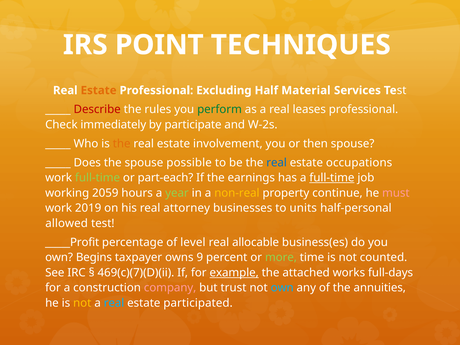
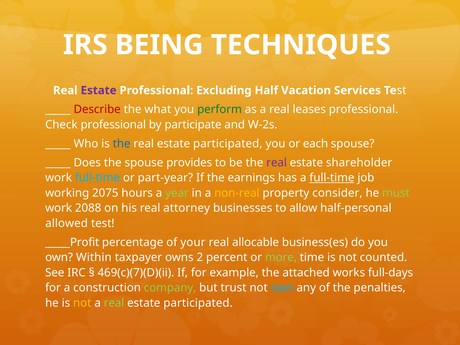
POINT: POINT -> BEING
Estate at (99, 90) colour: orange -> purple
Material: Material -> Vacation
rules: rules -> what
Check immediately: immediately -> professional
the at (122, 144) colour: orange -> blue
involvement at (228, 144): involvement -> participated
then: then -> each
possible: possible -> provides
real at (277, 163) colour: blue -> purple
occupations: occupations -> shareholder
full-time at (97, 178) colour: light green -> light blue
part-each: part-each -> part-year
2059: 2059 -> 2075
continue: continue -> consider
must colour: pink -> light green
2019: 2019 -> 2088
units: units -> allow
level: level -> your
Begins: Begins -> Within
9: 9 -> 2
example underline: present -> none
company colour: pink -> light green
annuities: annuities -> penalties
real at (114, 303) colour: light blue -> light green
